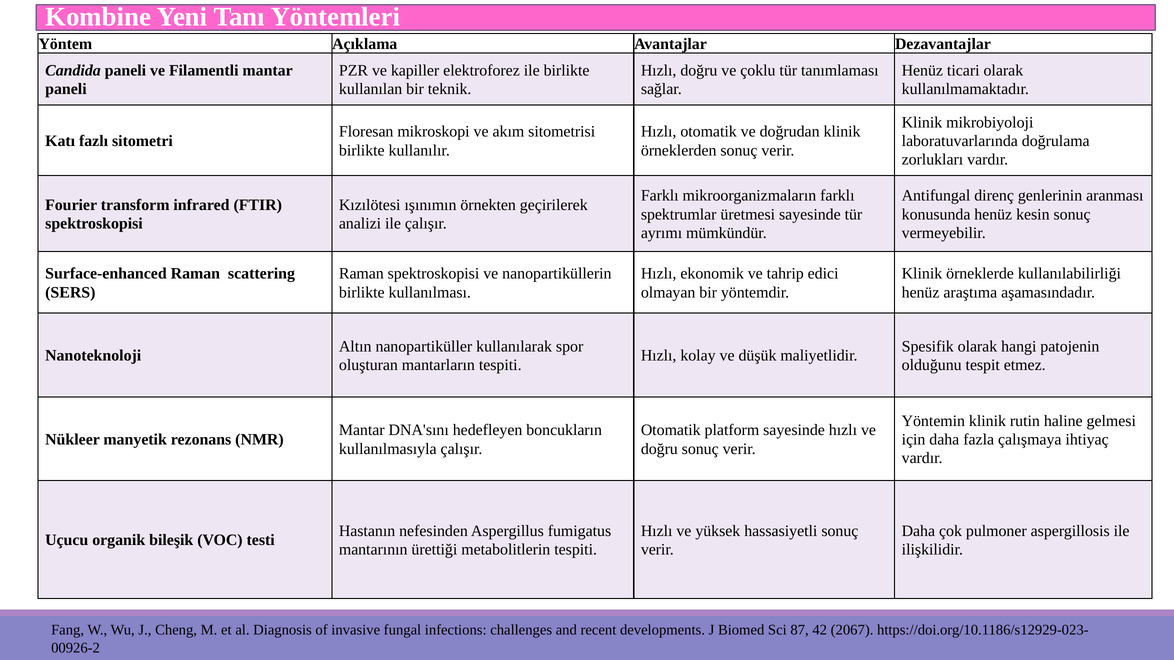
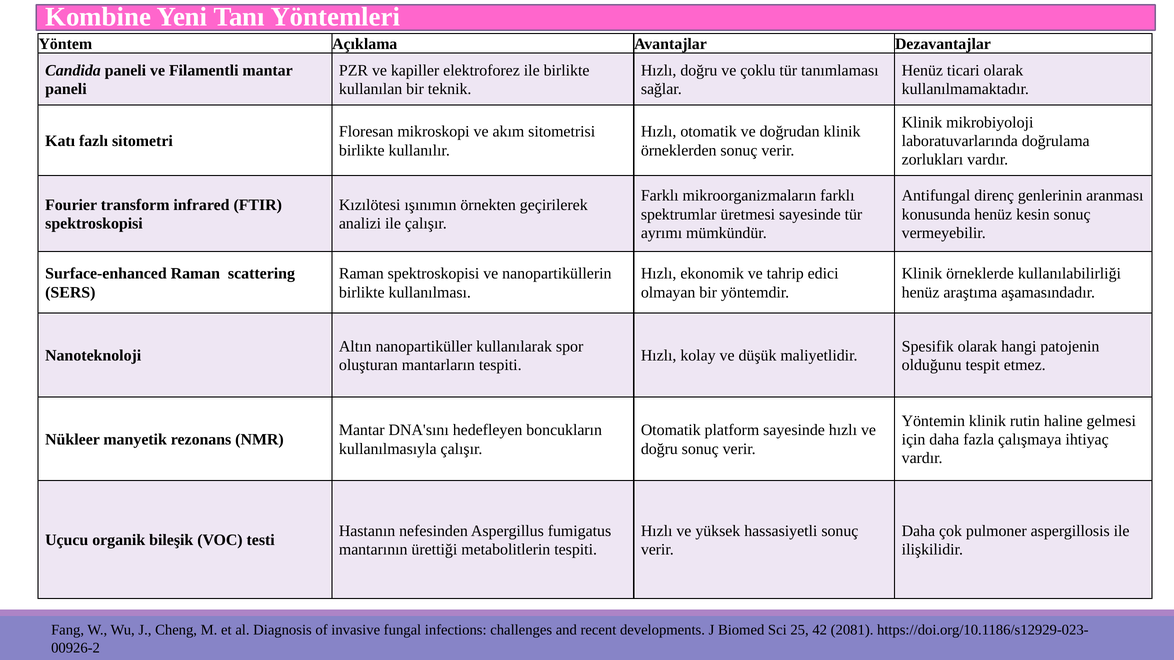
87: 87 -> 25
2067: 2067 -> 2081
